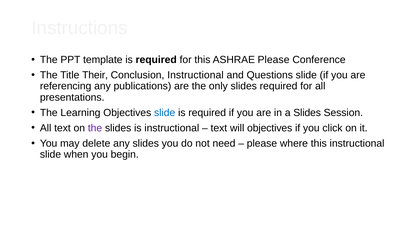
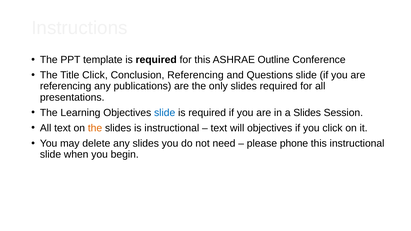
ASHRAE Please: Please -> Outline
Title Their: Their -> Click
Conclusion Instructional: Instructional -> Referencing
the at (95, 128) colour: purple -> orange
where: where -> phone
